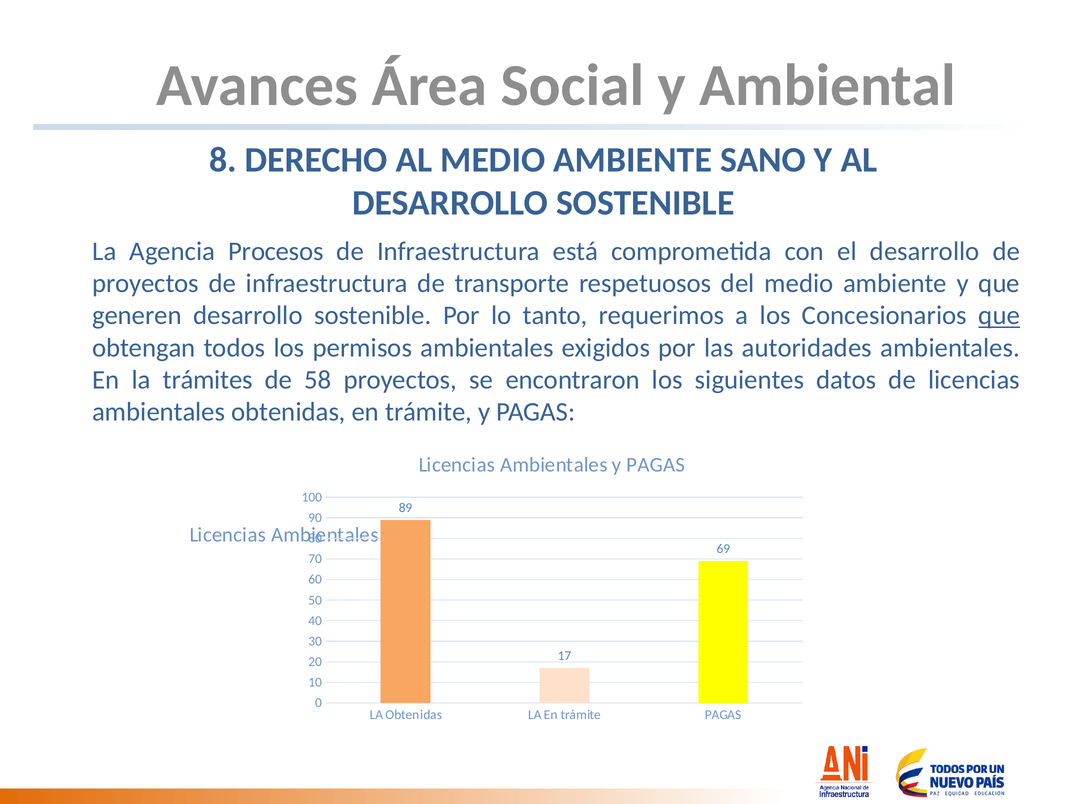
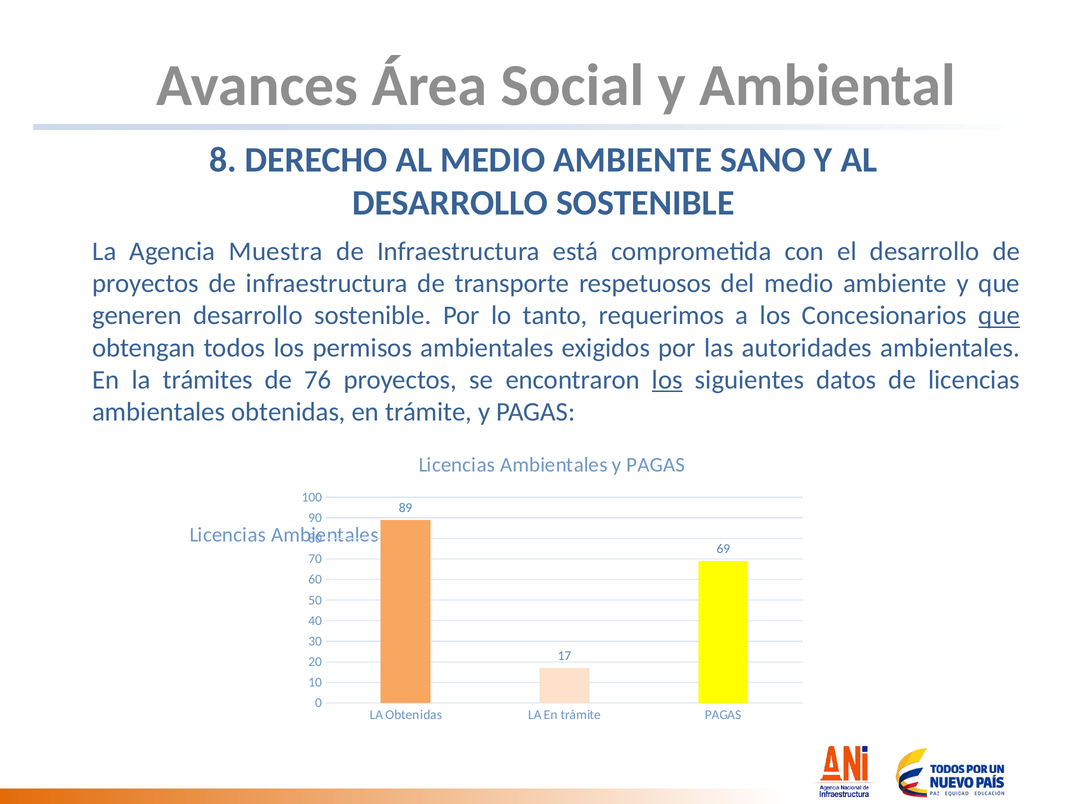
Procesos: Procesos -> Muestra
58: 58 -> 76
los at (667, 380) underline: none -> present
